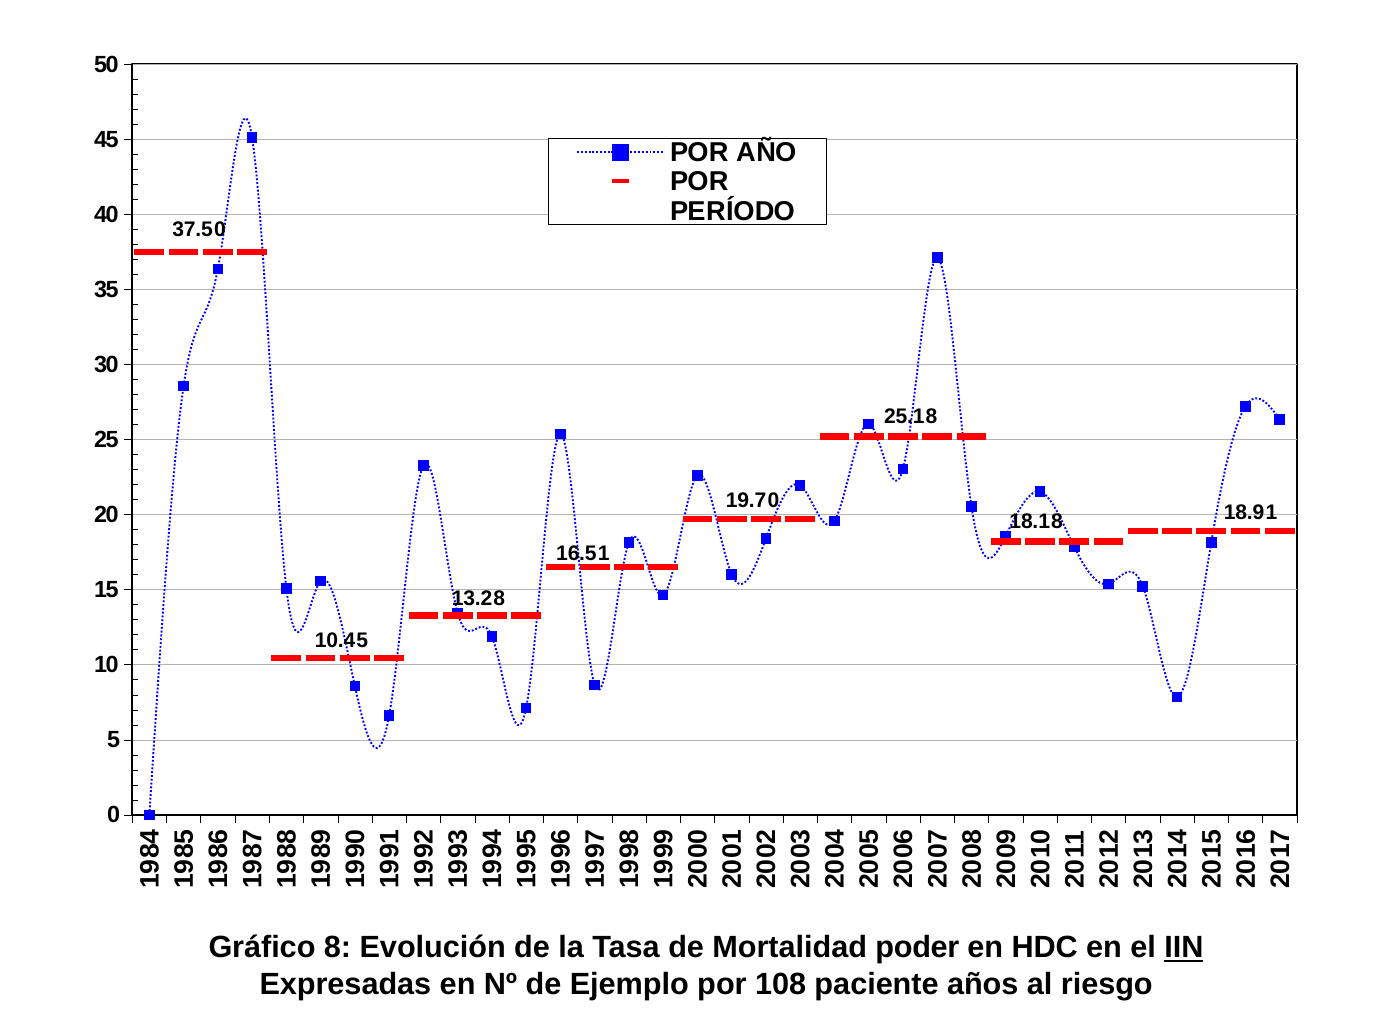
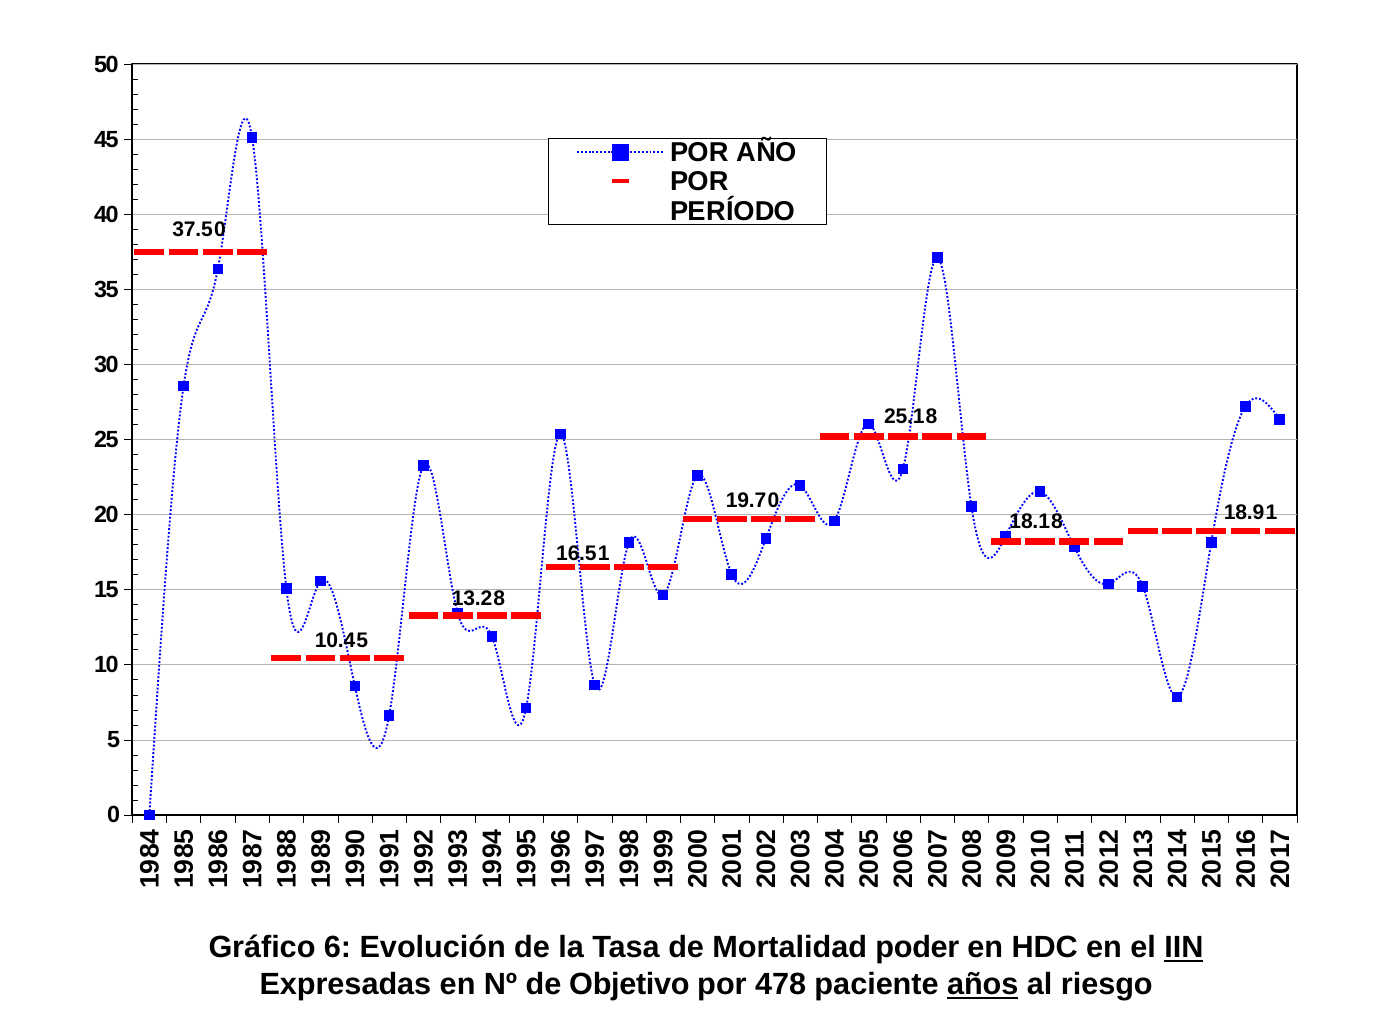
Gráfico 8: 8 -> 6
Ejemplo: Ejemplo -> Objetivo
108: 108 -> 478
años underline: none -> present
